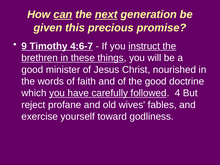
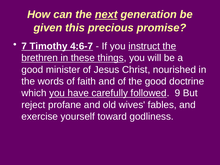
can underline: present -> none
9: 9 -> 7
4: 4 -> 9
